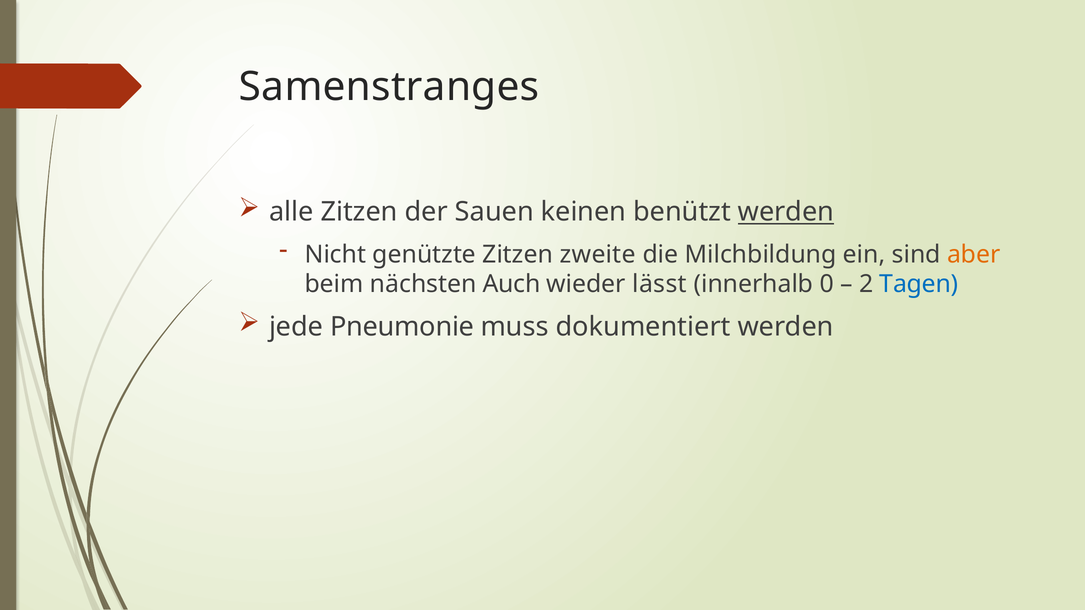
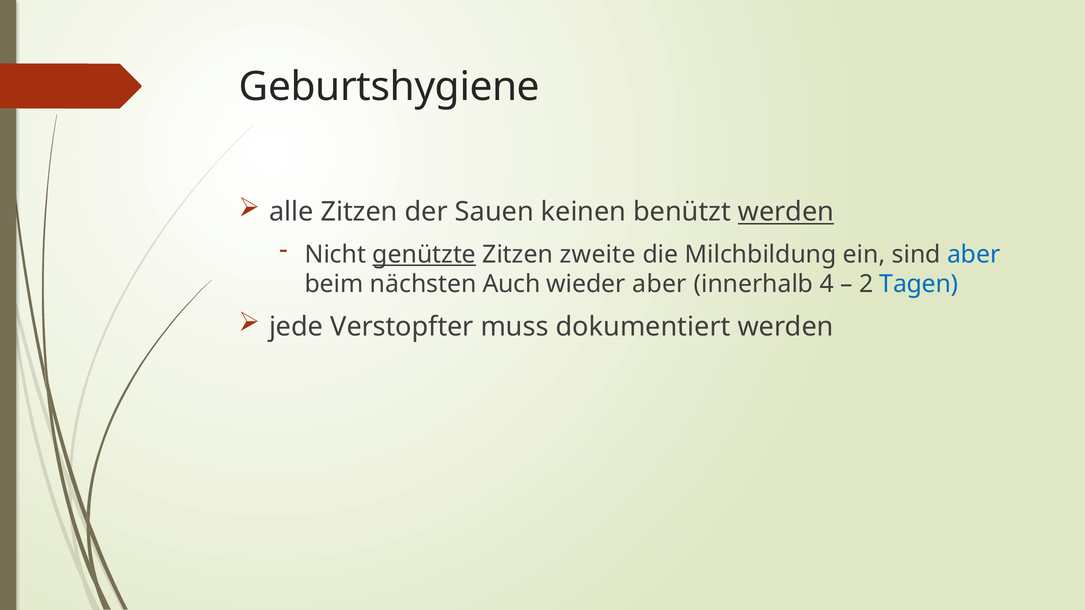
Samenstranges: Samenstranges -> Geburtshygiene
genützte underline: none -> present
aber at (974, 254) colour: orange -> blue
wieder lässt: lässt -> aber
0: 0 -> 4
Pneumonie: Pneumonie -> Verstopfter
